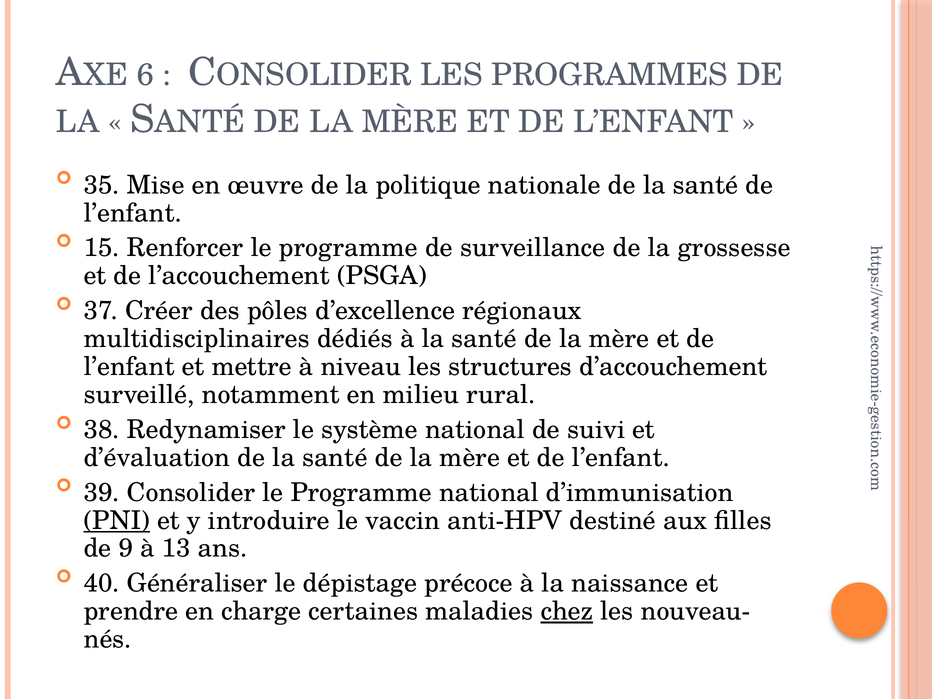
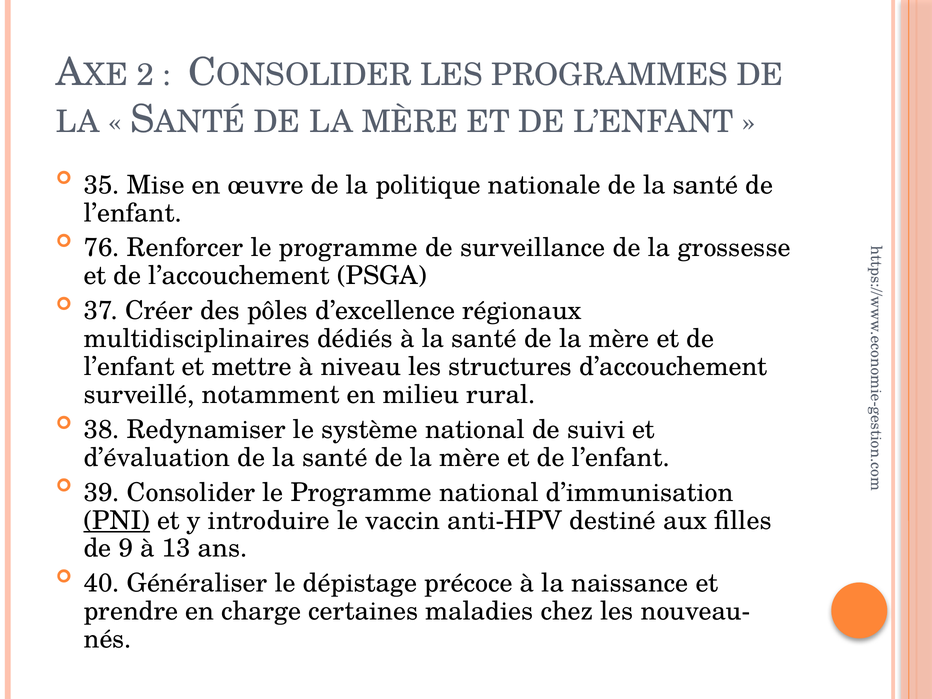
6: 6 -> 2
15: 15 -> 76
chez underline: present -> none
